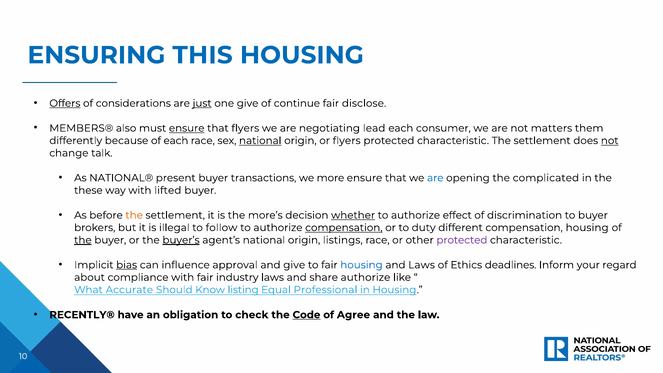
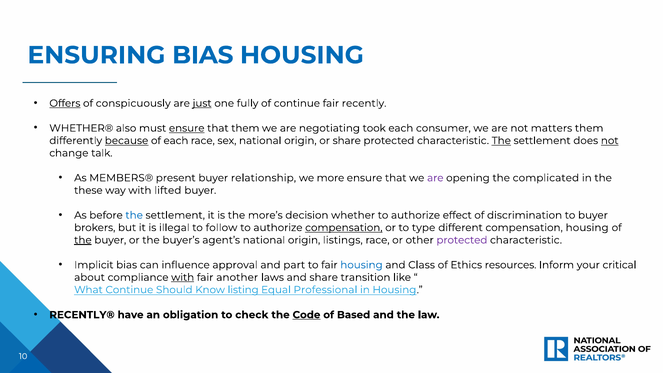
ENSURING THIS: THIS -> BIAS
considerations: considerations -> conspicuously
one give: give -> fully
disclose: disclose -> recently
MEMBERS®: MEMBERS® -> WHETHER®
that flyers: flyers -> them
lead: lead -> took
because underline: none -> present
national at (260, 141) underline: present -> none
or flyers: flyers -> share
The at (501, 141) underline: none -> present
NATIONAL®: NATIONAL® -> MEMBERS®
transactions: transactions -> relationship
are at (435, 178) colour: blue -> purple
the at (134, 215) colour: orange -> blue
whether underline: present -> none
duty: duty -> type
buyer’s underline: present -> none
bias at (127, 265) underline: present -> none
and give: give -> part
and Laws: Laws -> Class
deadlines: deadlines -> resources
regard: regard -> critical
with at (183, 277) underline: none -> present
industry: industry -> another
share authorize: authorize -> transition
What Accurate: Accurate -> Continue
Agree: Agree -> Based
